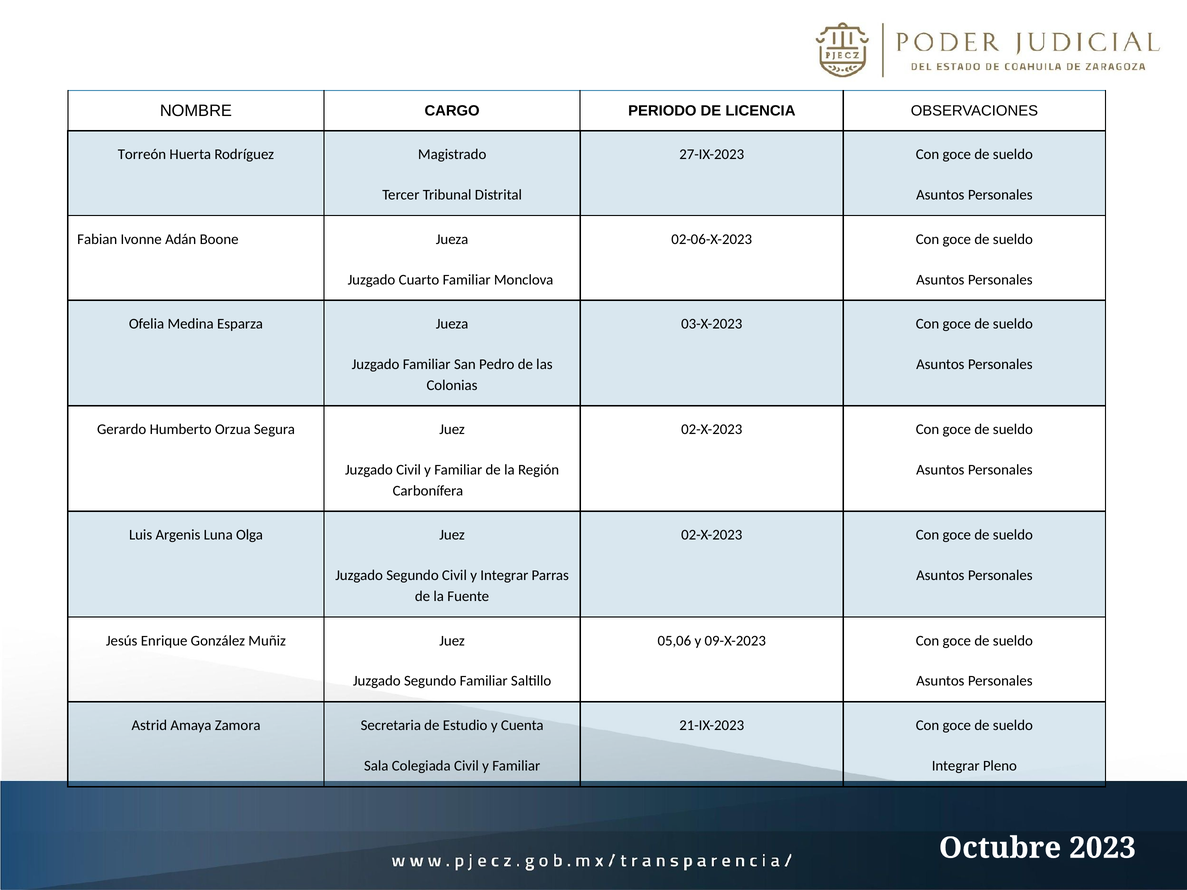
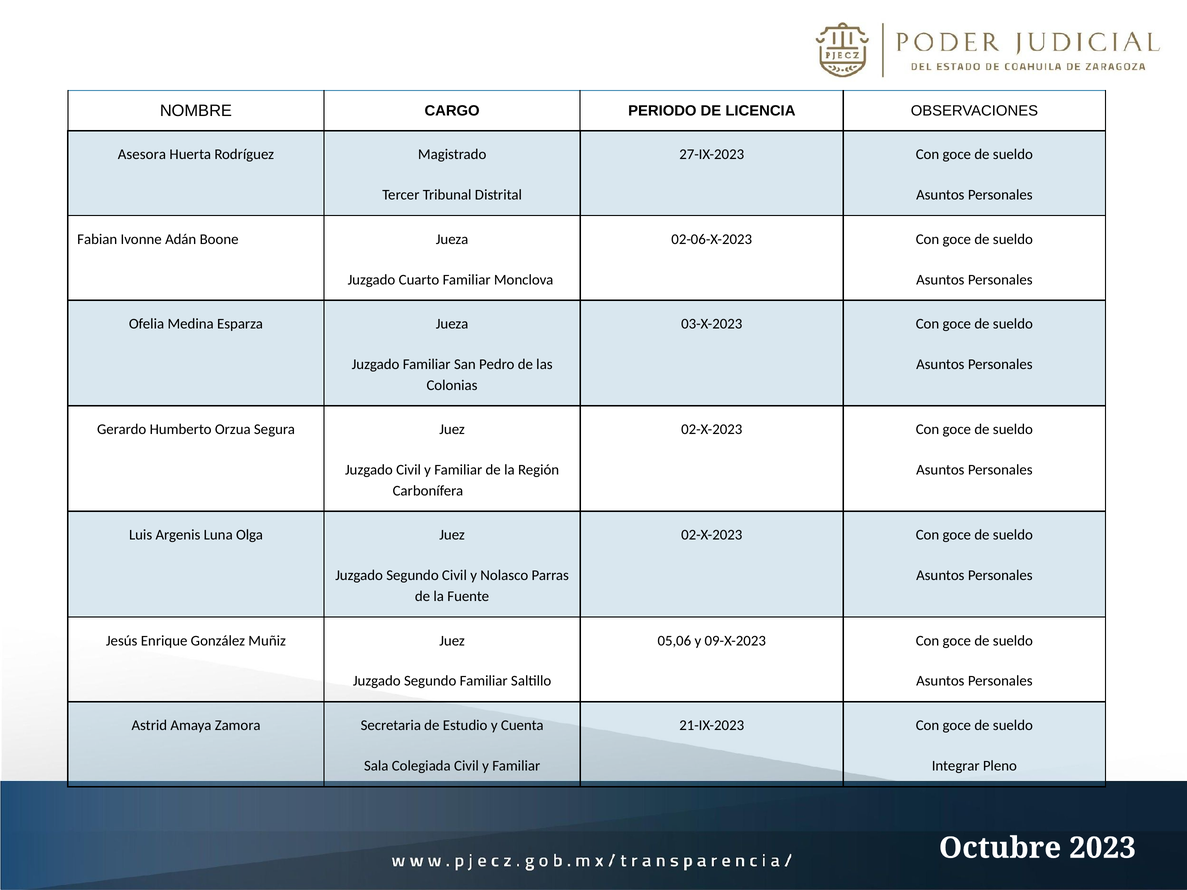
Torreón: Torreón -> Asesora
y Integrar: Integrar -> Nolasco
